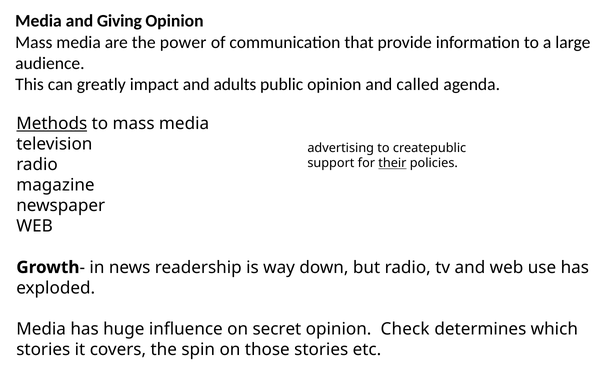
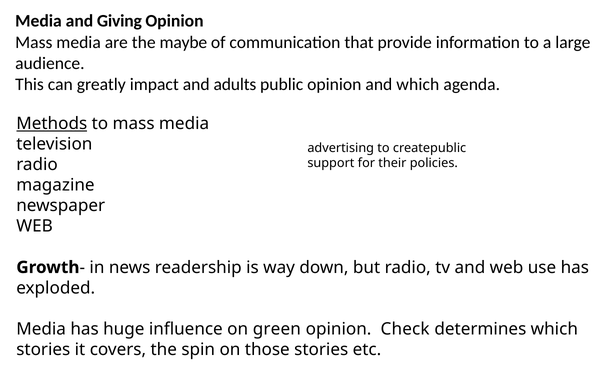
power: power -> maybe
and called: called -> which
their underline: present -> none
secret: secret -> green
